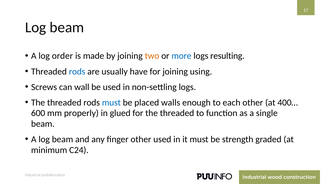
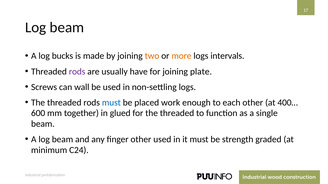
order: order -> bucks
more colour: blue -> orange
resulting: resulting -> intervals
rods at (77, 72) colour: blue -> purple
using: using -> plate
walls: walls -> work
properly: properly -> together
